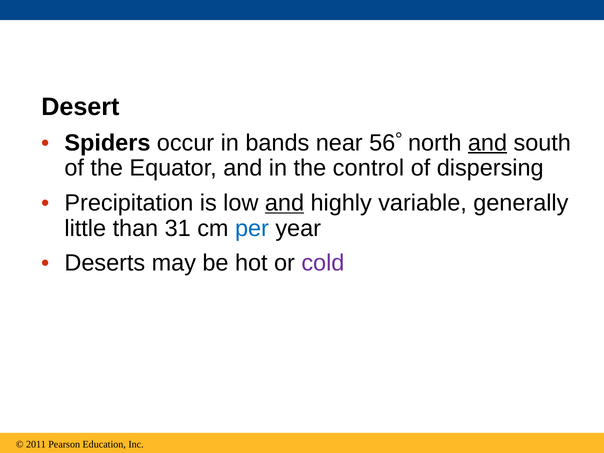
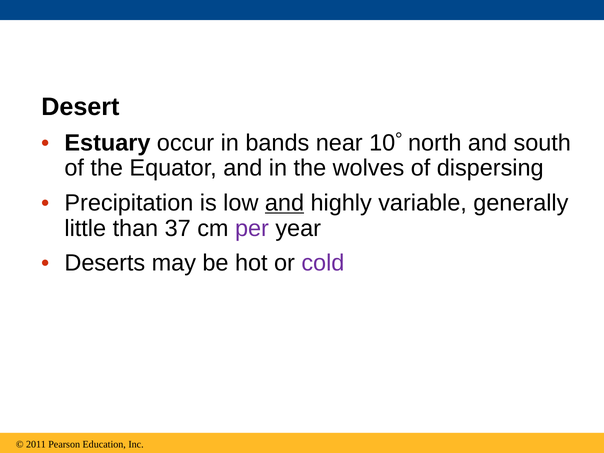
Spiders: Spiders -> Estuary
56: 56 -> 10
and at (488, 143) underline: present -> none
control: control -> wolves
31: 31 -> 37
per colour: blue -> purple
